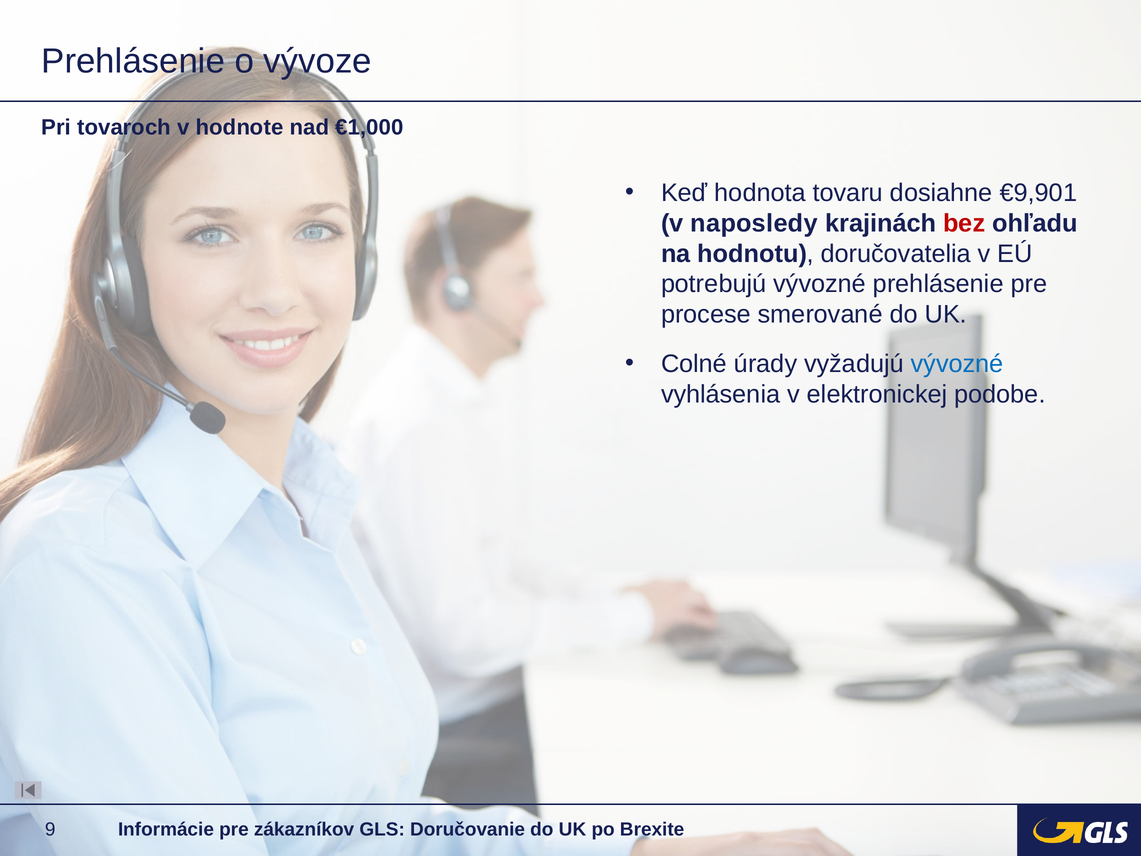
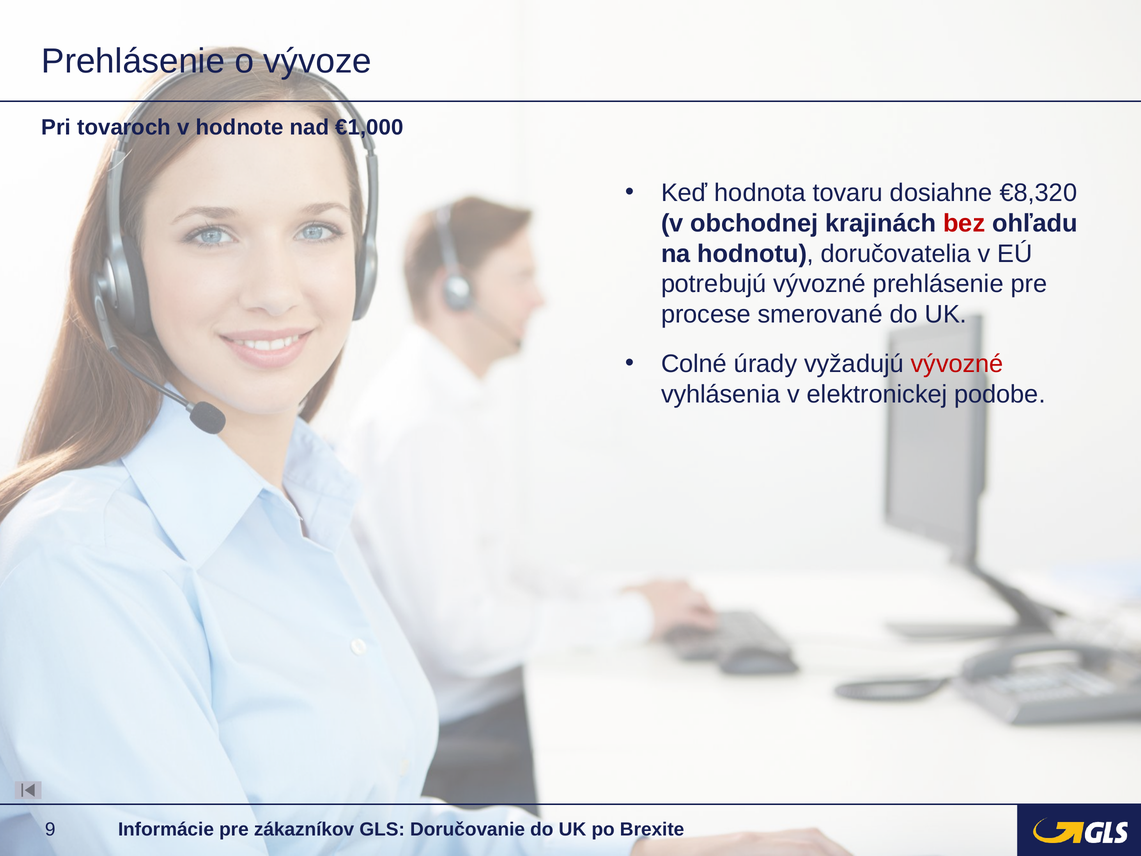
€9,901: €9,901 -> €8,320
naposledy: naposledy -> obchodnej
vývozné at (957, 364) colour: blue -> red
